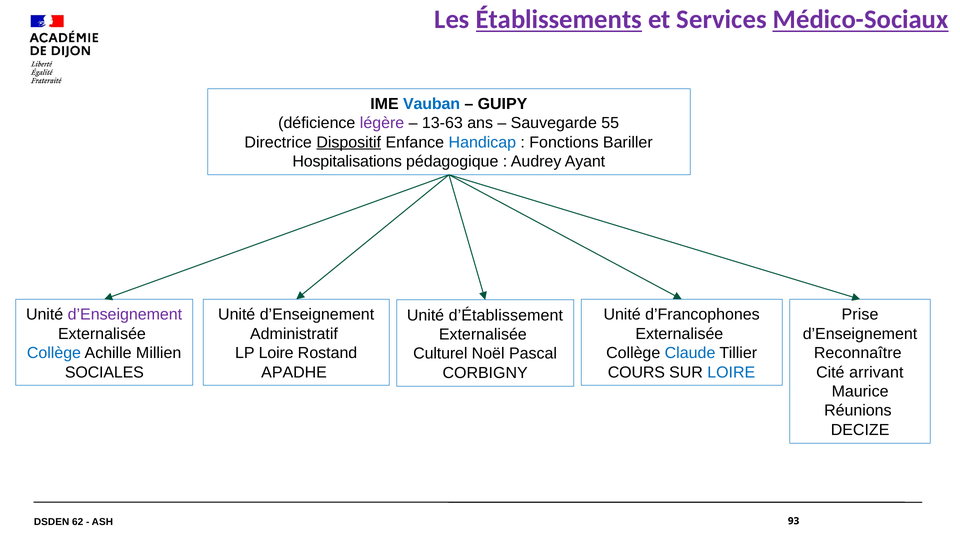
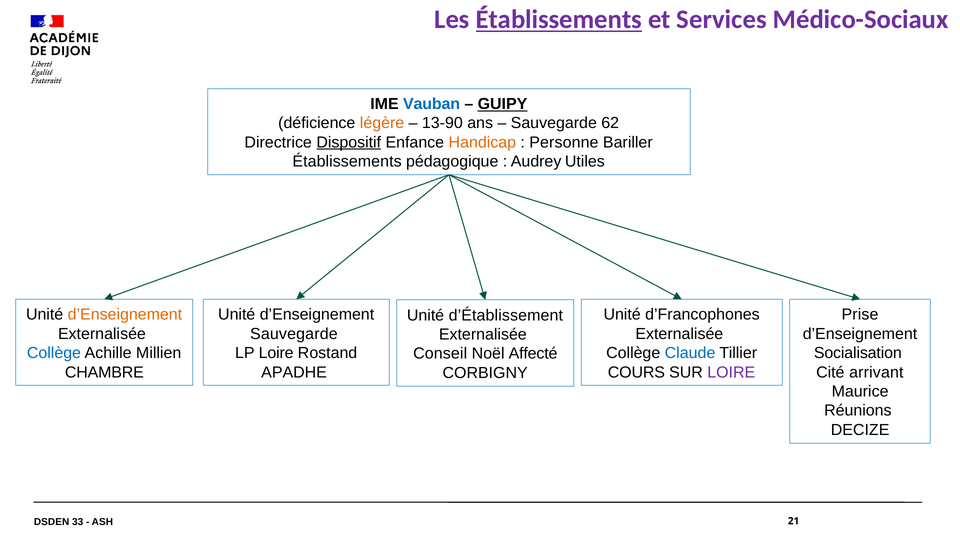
Médico-Sociaux underline: present -> none
GUIPY underline: none -> present
légère colour: purple -> orange
13-63: 13-63 -> 13-90
55: 55 -> 62
Handicap colour: blue -> orange
Fonctions: Fonctions -> Personne
Hospitalisations at (347, 162): Hospitalisations -> Établissements
Ayant: Ayant -> Utiles
d’Enseignement at (125, 315) colour: purple -> orange
Administratif at (294, 334): Administratif -> Sauvegarde
Reconnaître: Reconnaître -> Socialisation
Culturel: Culturel -> Conseil
Pascal: Pascal -> Affecté
SOCIALES: SOCIALES -> CHAMBRE
LOIRE at (731, 372) colour: blue -> purple
62: 62 -> 33
93: 93 -> 21
